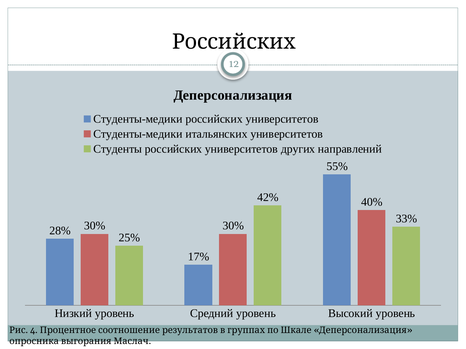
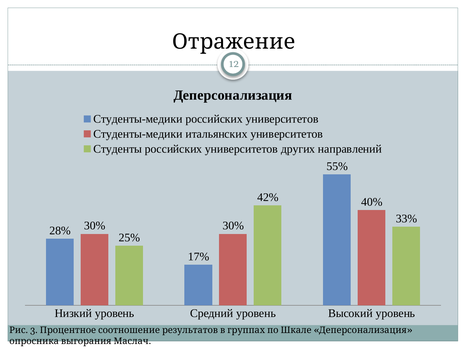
Российских at (234, 42): Российских -> Отражение
4: 4 -> 3
